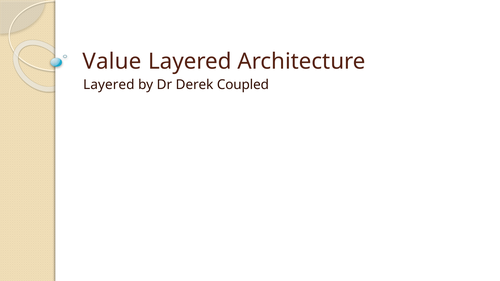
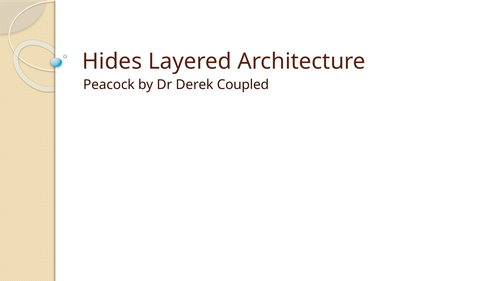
Value: Value -> Hides
Layered at (109, 85): Layered -> Peacock
